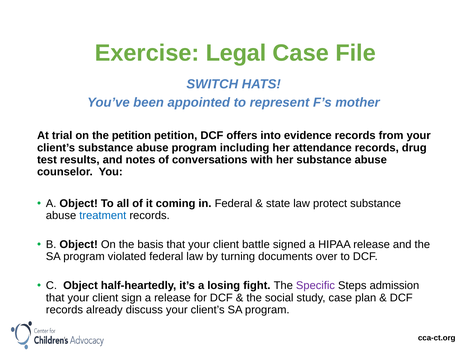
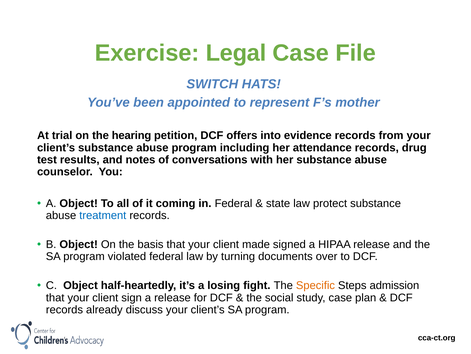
the petition: petition -> hearing
battle: battle -> made
Specific colour: purple -> orange
